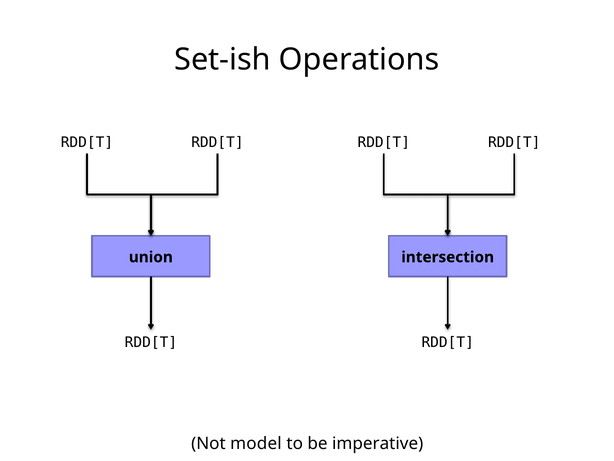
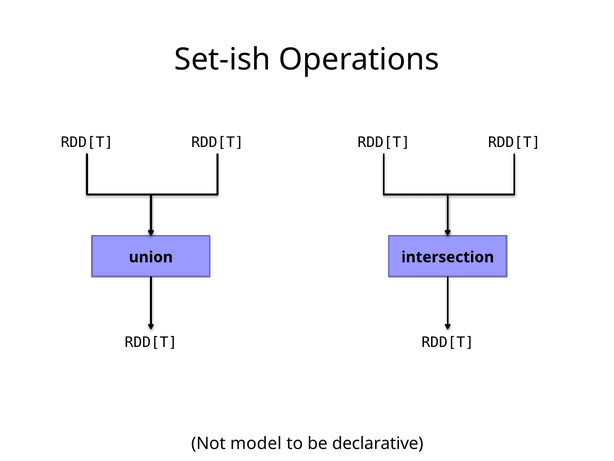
imperative: imperative -> declarative
